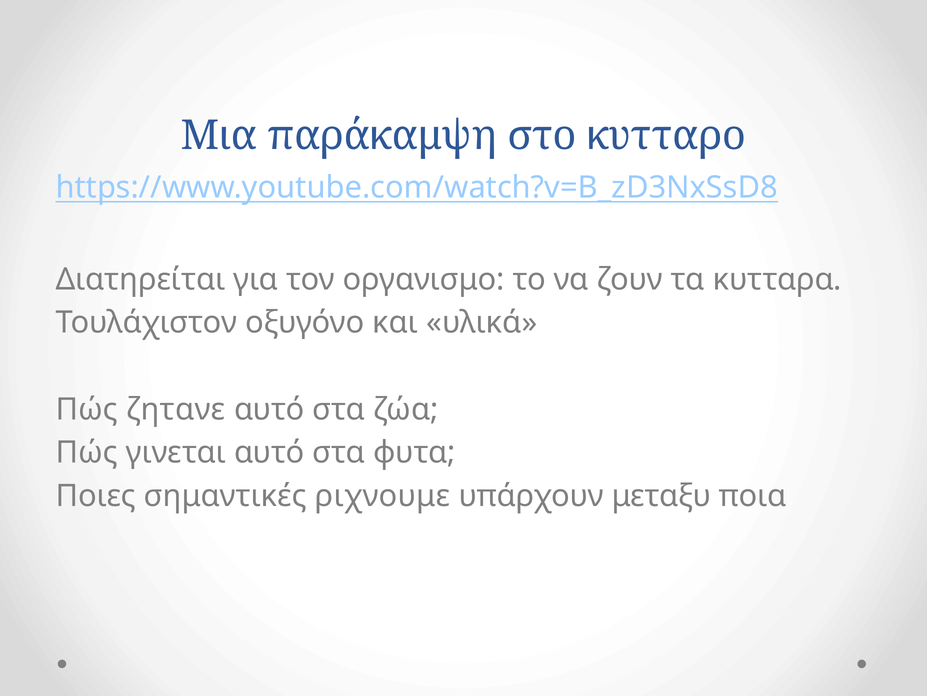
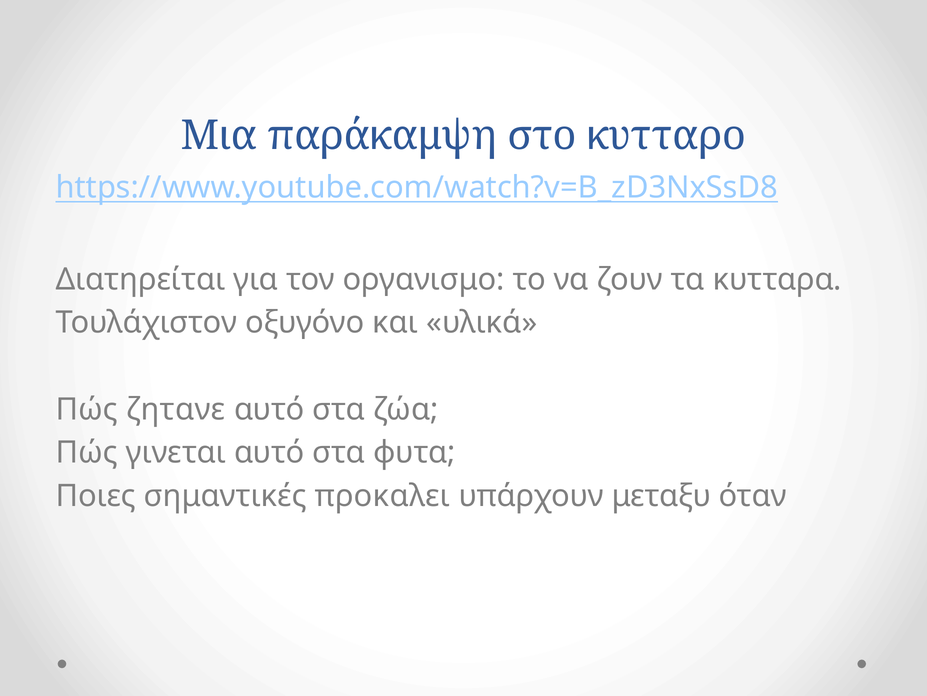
ριχνουμε: ριχνουμε -> προκαλει
ποια: ποια -> όταν
